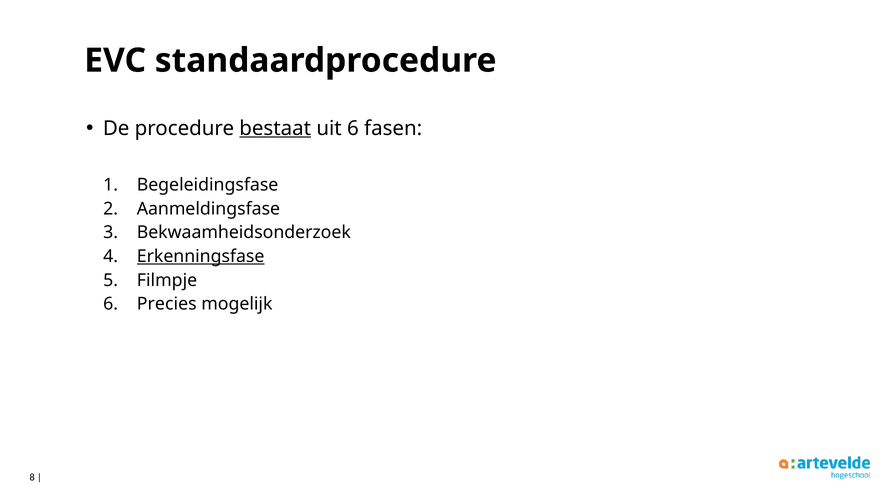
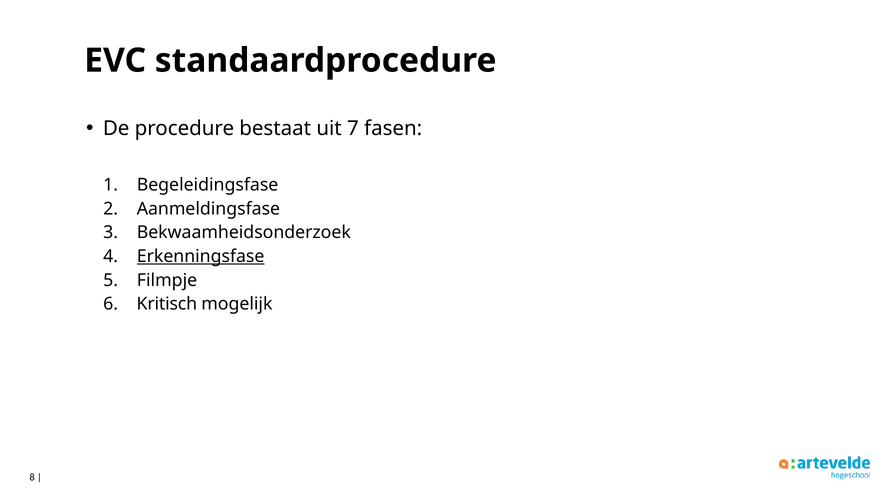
bestaat underline: present -> none
uit 6: 6 -> 7
Precies: Precies -> Kritisch
